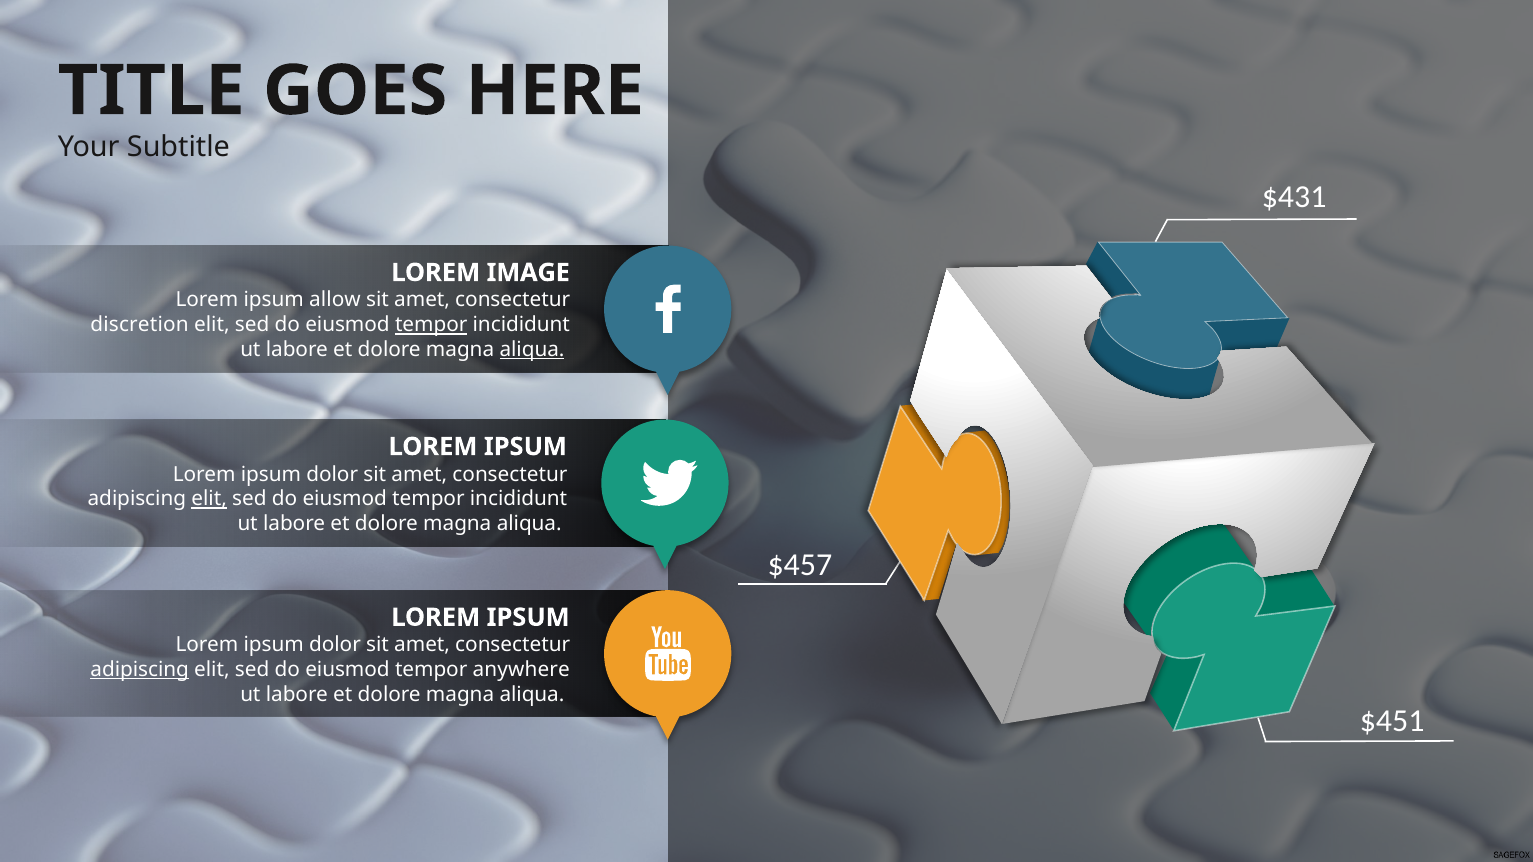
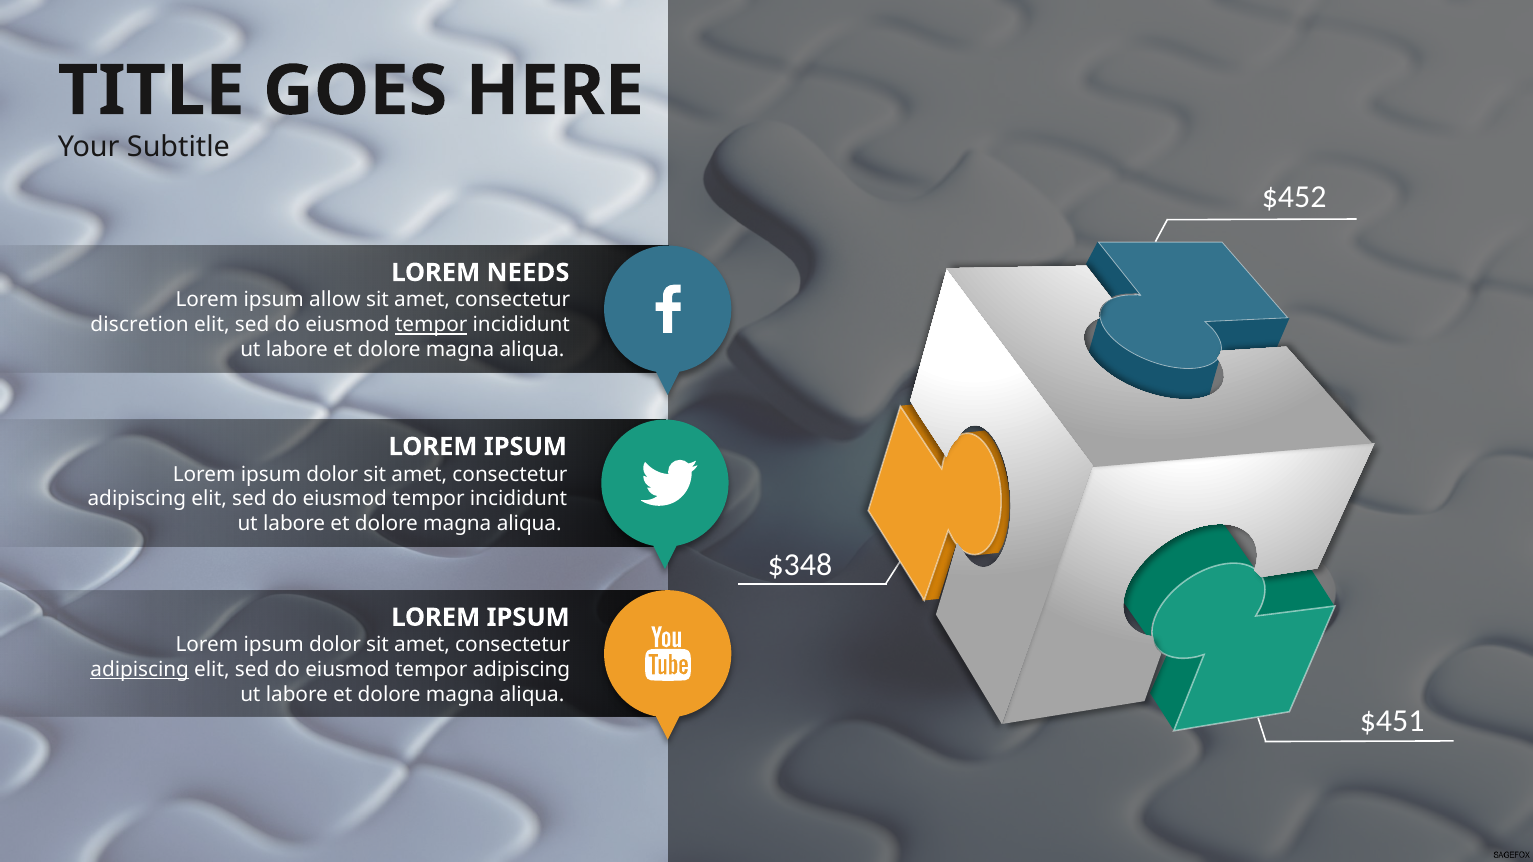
$431: $431 -> $452
IMAGE: IMAGE -> NEEDS
aliqua at (532, 350) underline: present -> none
elit at (209, 499) underline: present -> none
$457: $457 -> $348
tempor anywhere: anywhere -> adipiscing
